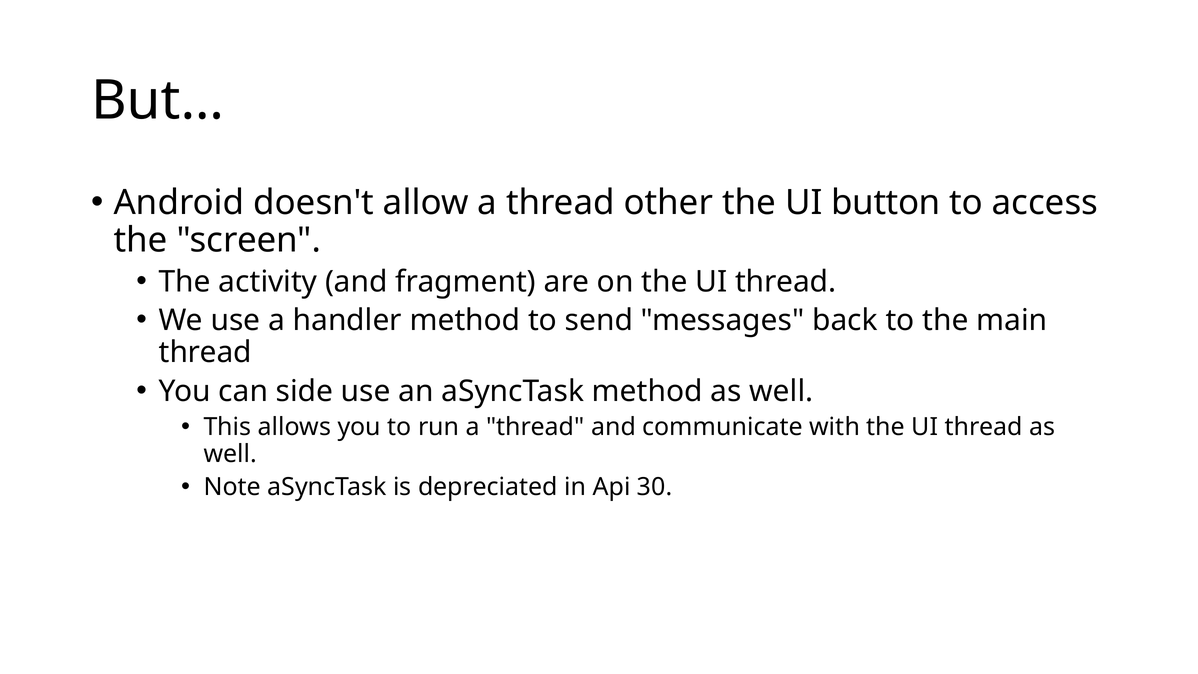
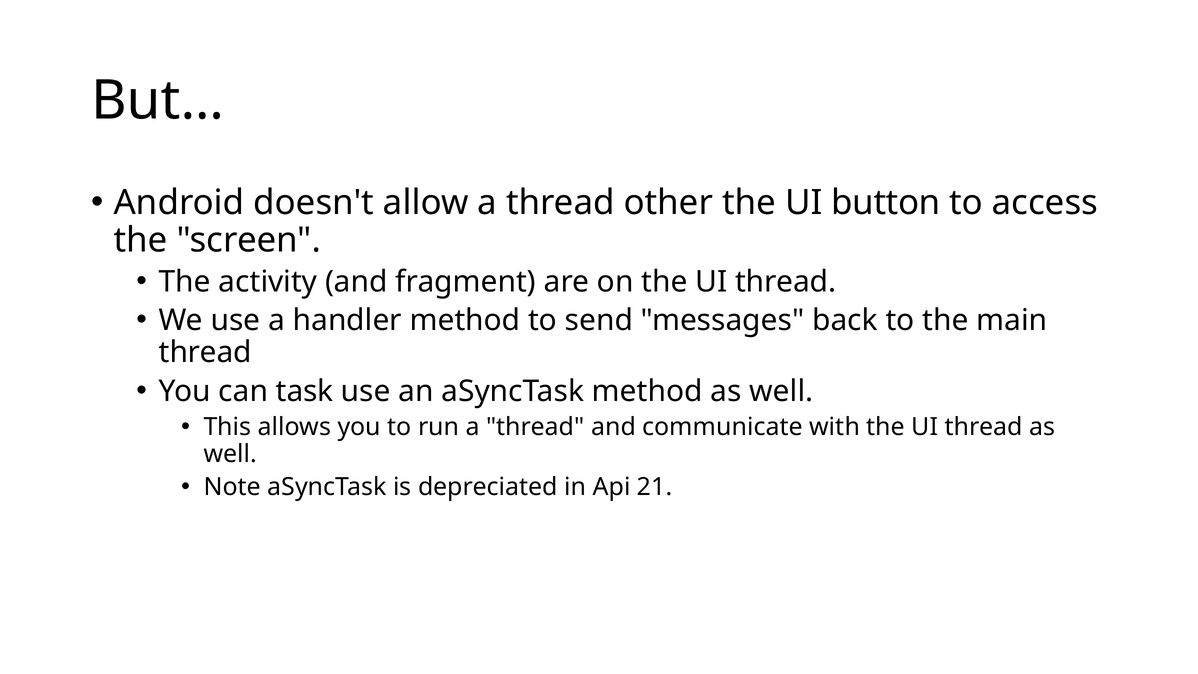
side: side -> task
30: 30 -> 21
